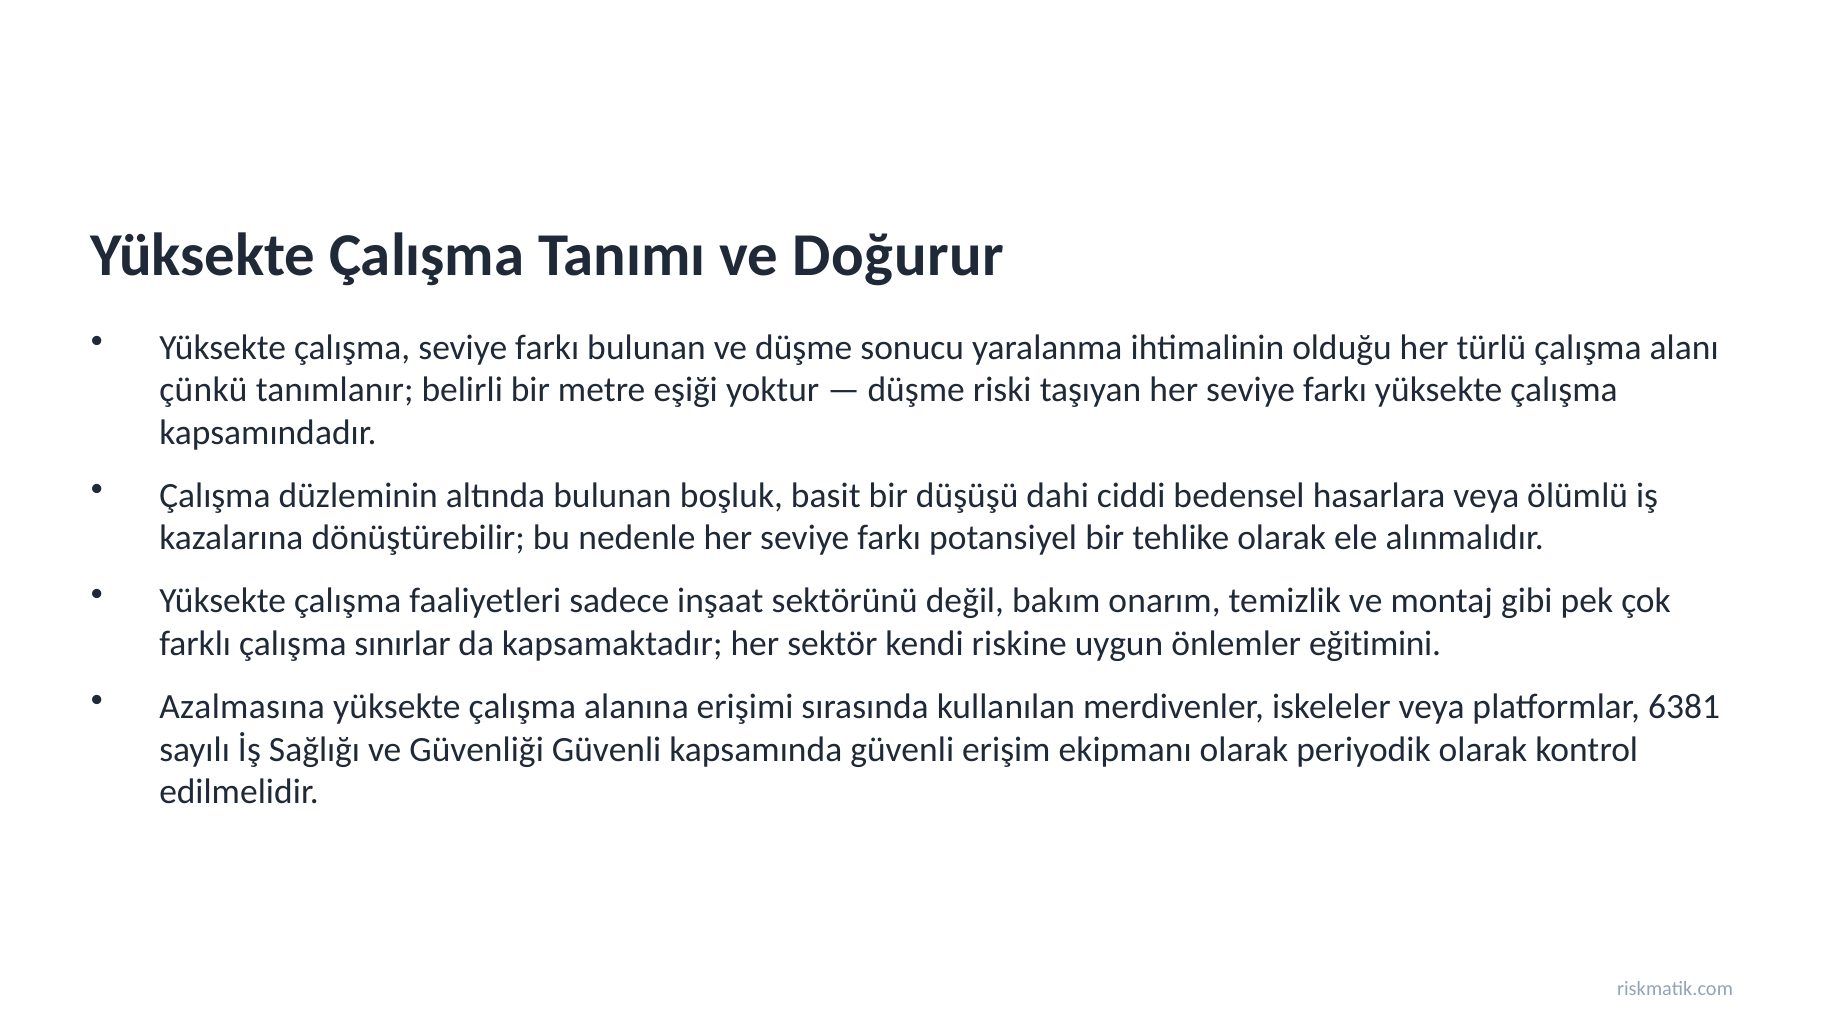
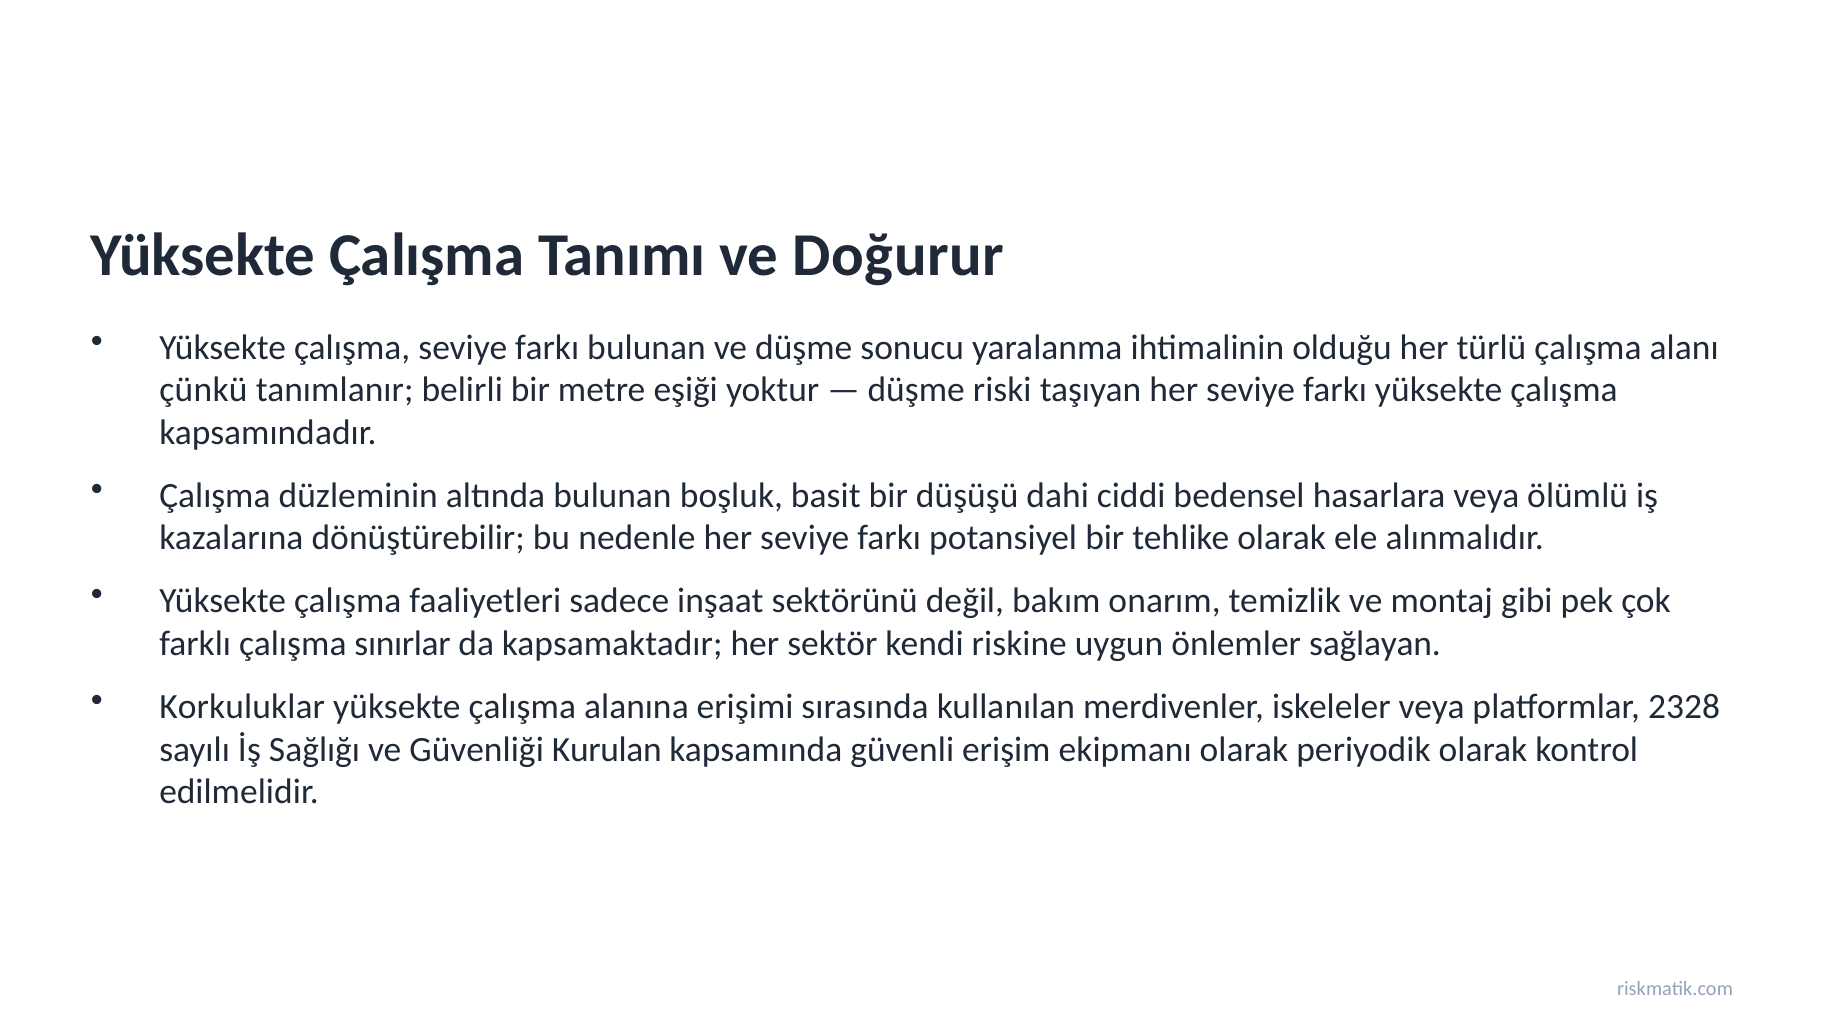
eğitimini: eğitimini -> sağlayan
Azalmasına: Azalmasına -> Korkuluklar
6381: 6381 -> 2328
Güvenliği Güvenli: Güvenli -> Kurulan
